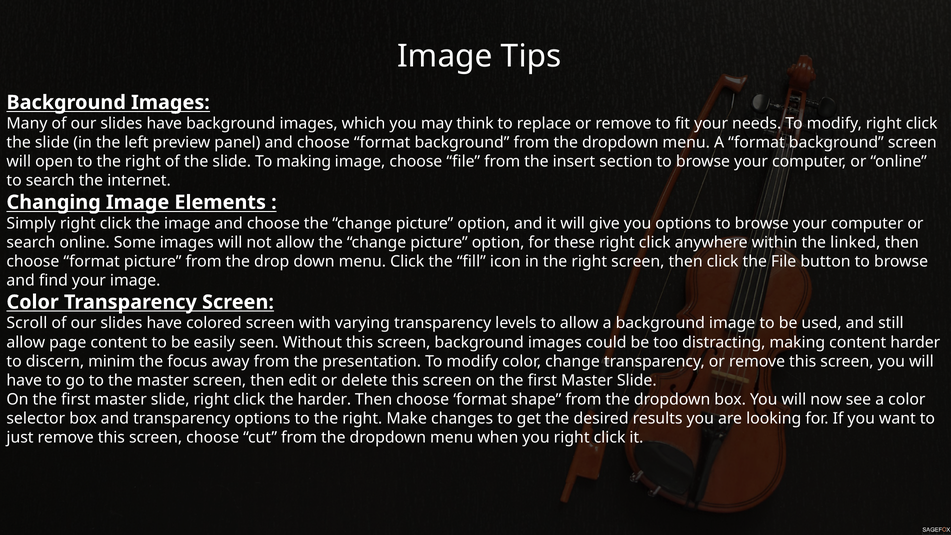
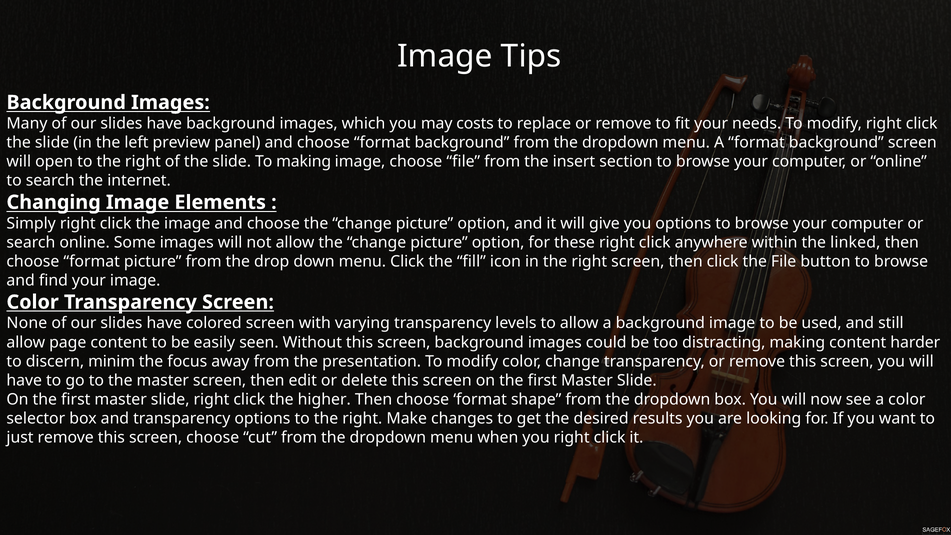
think: think -> costs
Scroll: Scroll -> None
the harder: harder -> higher
